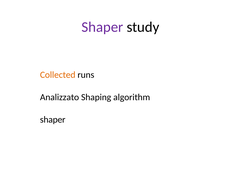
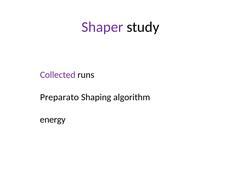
Collected colour: orange -> purple
Analizzato: Analizzato -> Preparato
shaper at (53, 120): shaper -> energy
